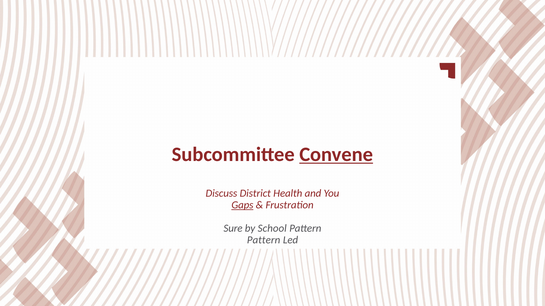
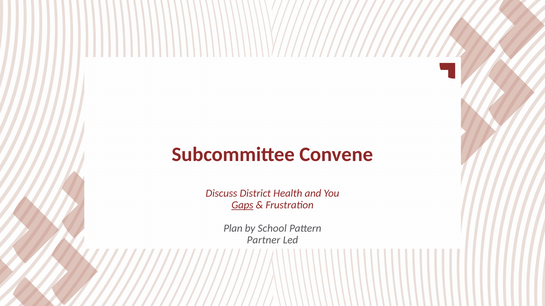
Convene underline: present -> none
Sure: Sure -> Plan
Pattern at (264, 240): Pattern -> Partner
